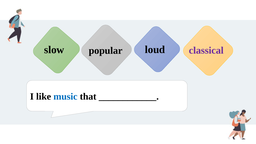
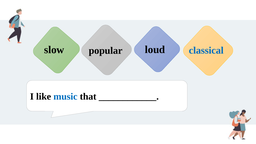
classical colour: purple -> blue
